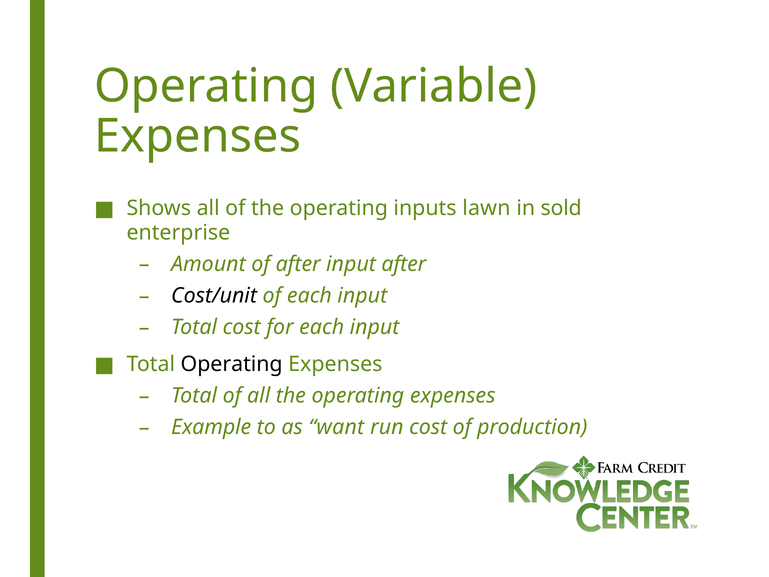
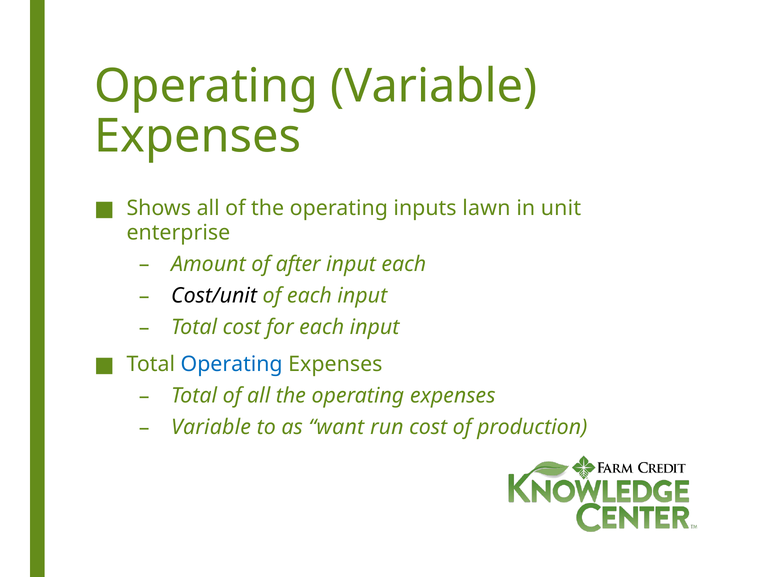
sold: sold -> unit
input after: after -> each
Operating at (232, 364) colour: black -> blue
Example at (211, 427): Example -> Variable
